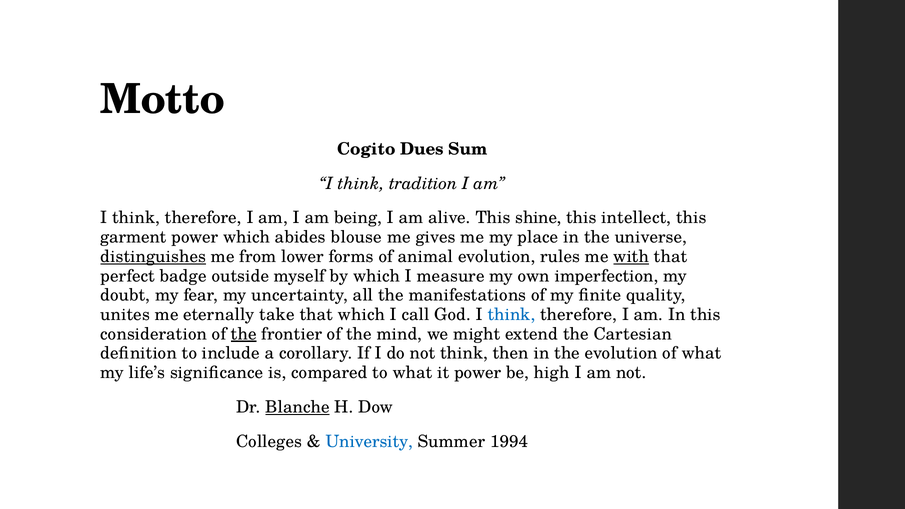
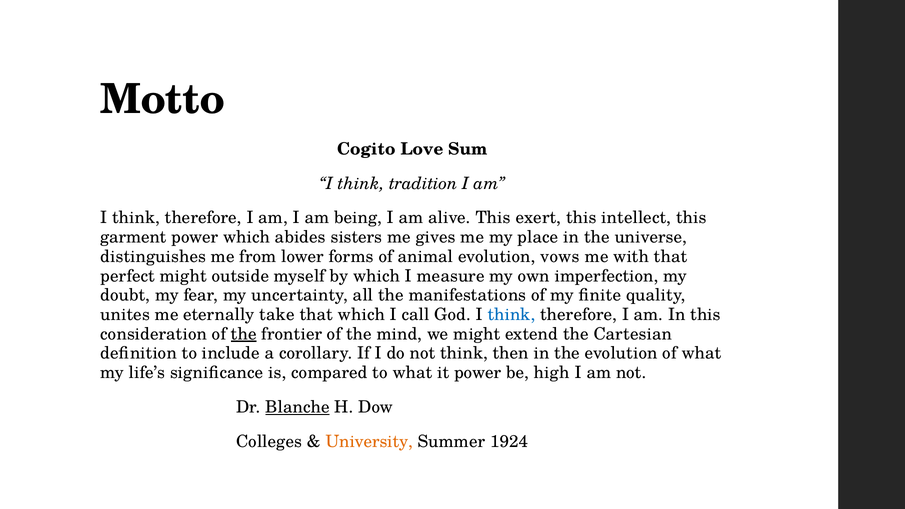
Dues: Dues -> Love
shine: shine -> exert
blouse: blouse -> sisters
distinguishes underline: present -> none
rules: rules -> vows
with underline: present -> none
perfect badge: badge -> might
University colour: blue -> orange
1994: 1994 -> 1924
